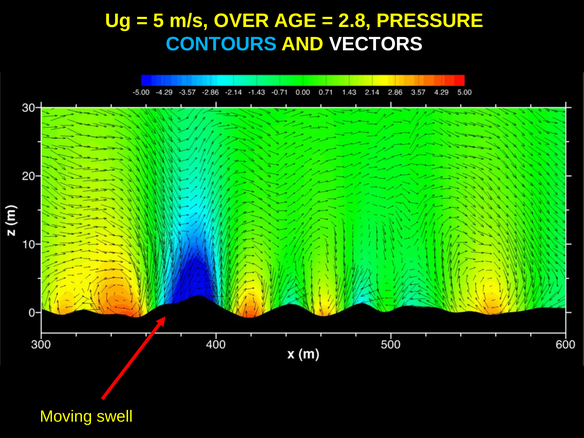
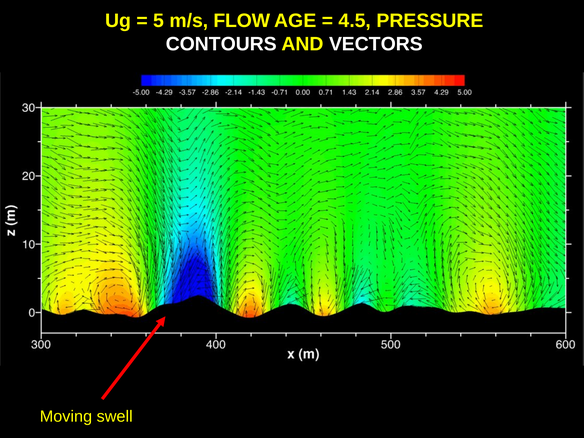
OVER: OVER -> FLOW
2.8: 2.8 -> 4.5
CONTOURS colour: light blue -> white
